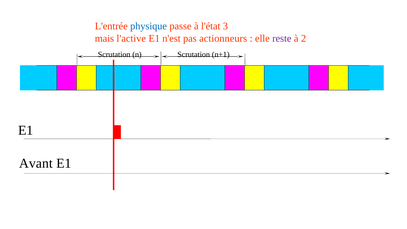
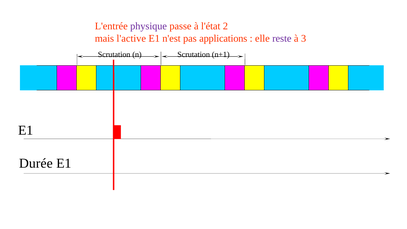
physique colour: blue -> purple
3: 3 -> 2
actionneurs: actionneurs -> applications
2: 2 -> 3
Avant: Avant -> Durée
